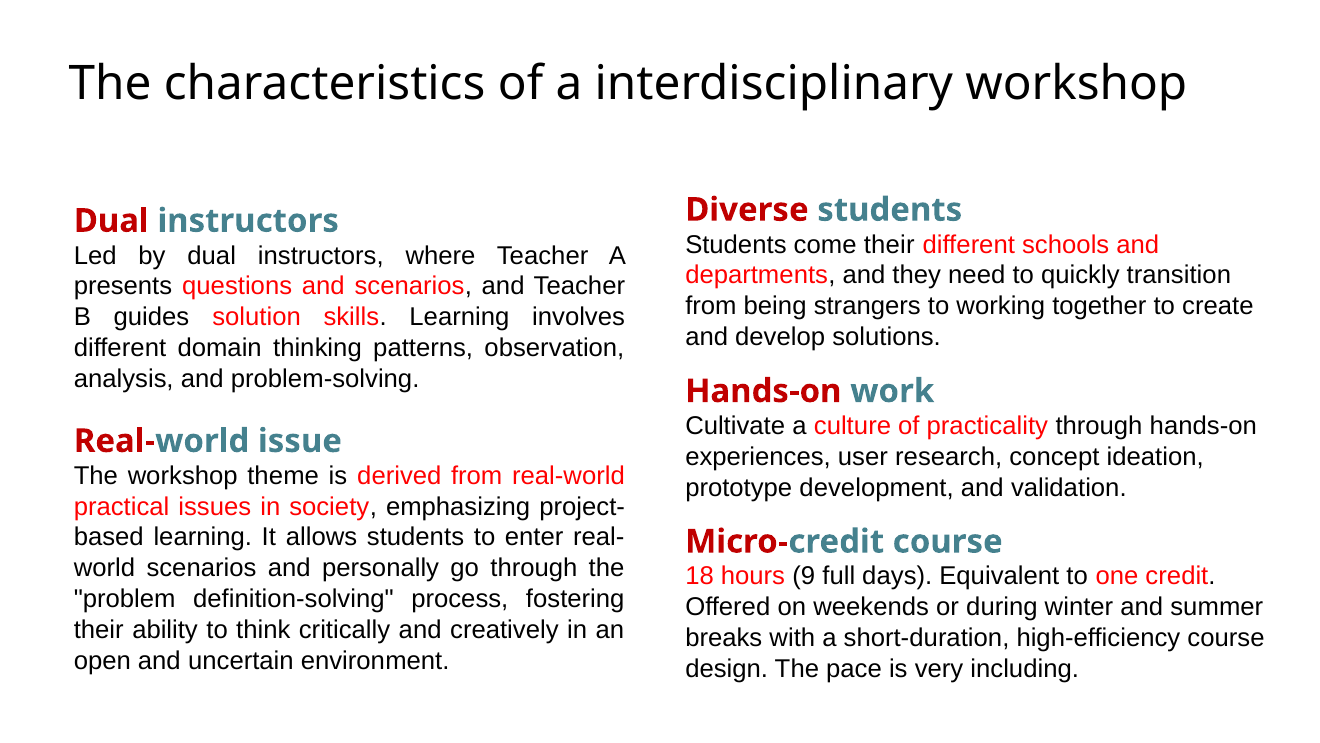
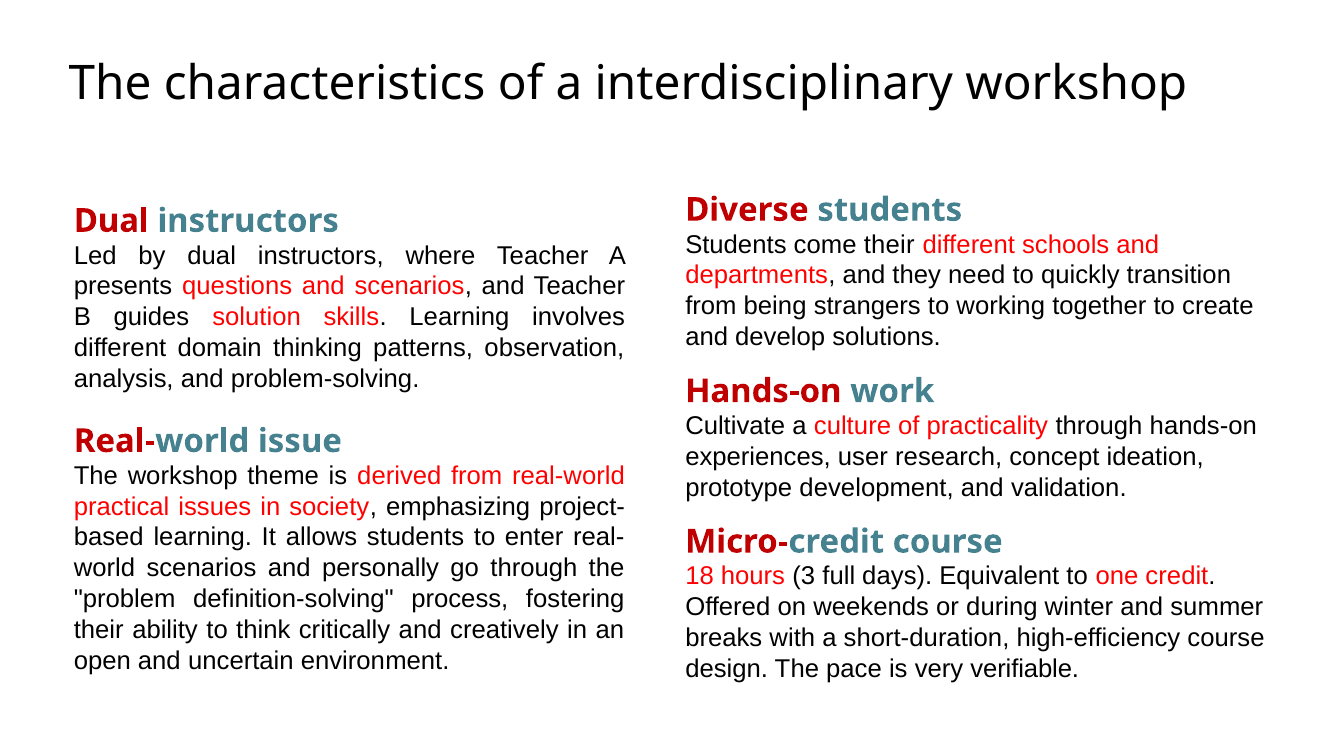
9: 9 -> 3
including: including -> verifiable
